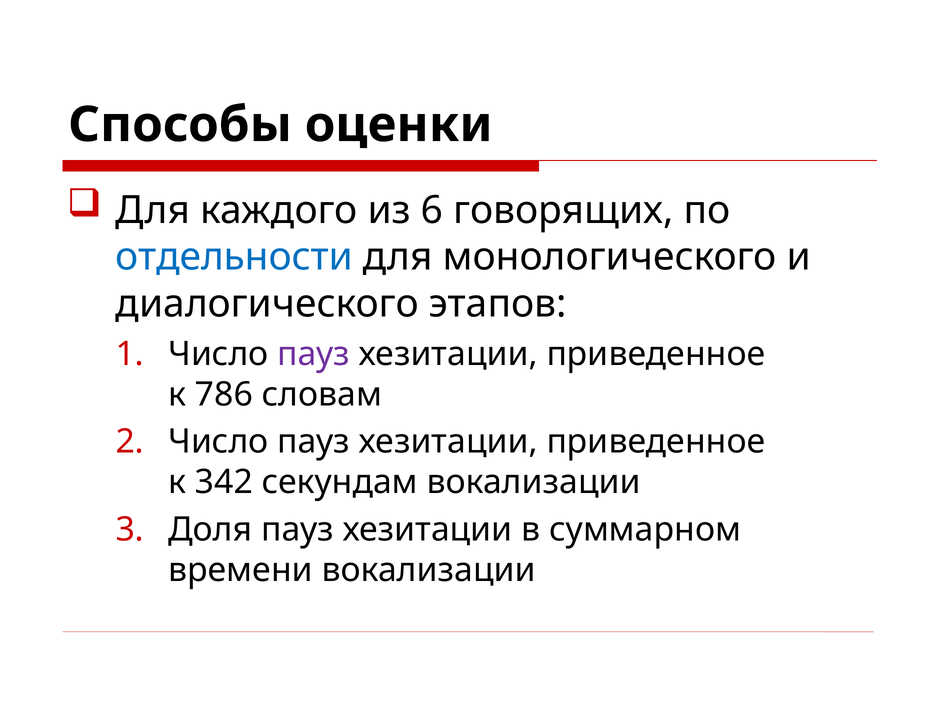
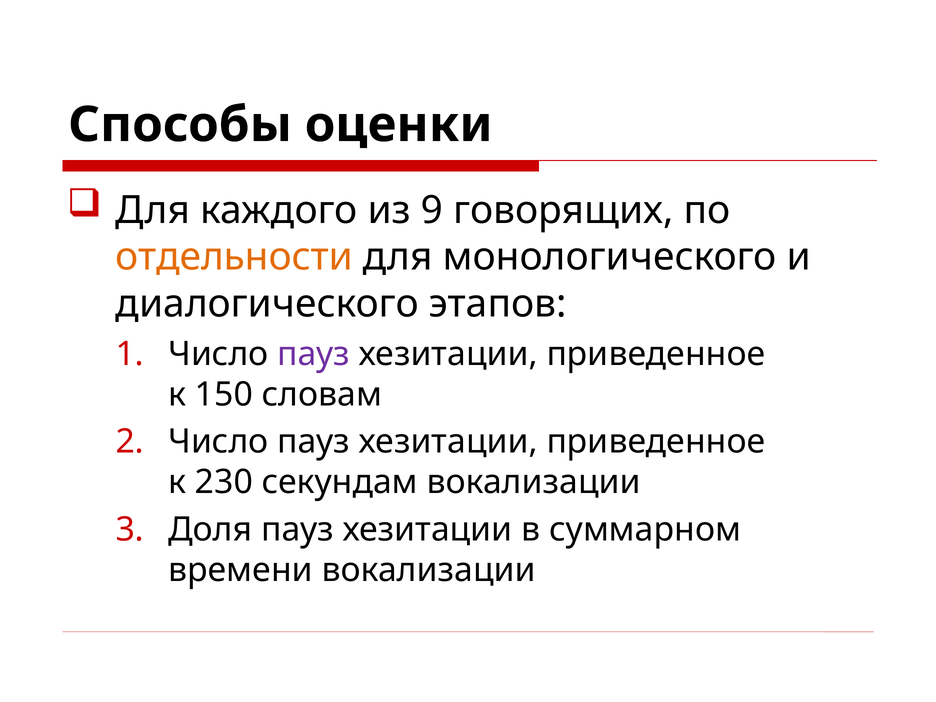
6: 6 -> 9
отдельности colour: blue -> orange
786: 786 -> 150
342: 342 -> 230
